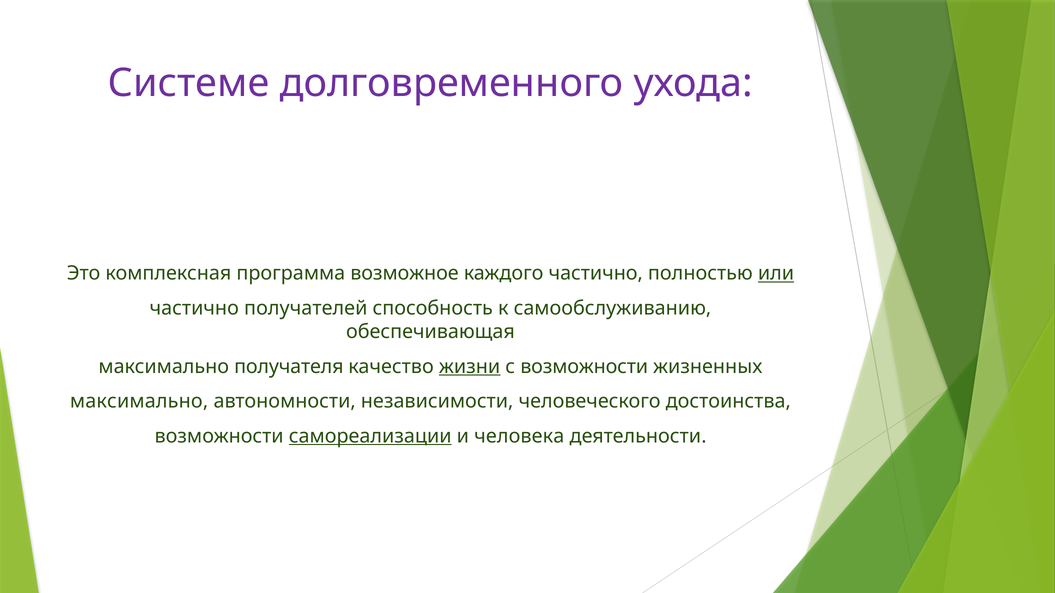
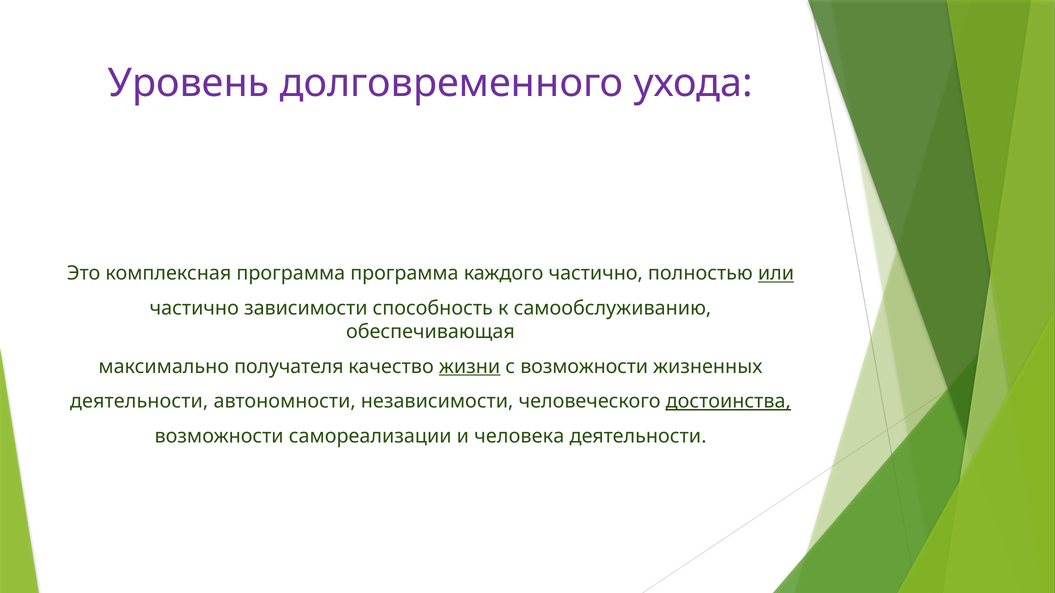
Системе: Системе -> Уровень
программа возможное: возможное -> программа
получателей: получателей -> зависимости
максимально at (139, 402): максимально -> деятельности
достоинства underline: none -> present
самореализации underline: present -> none
